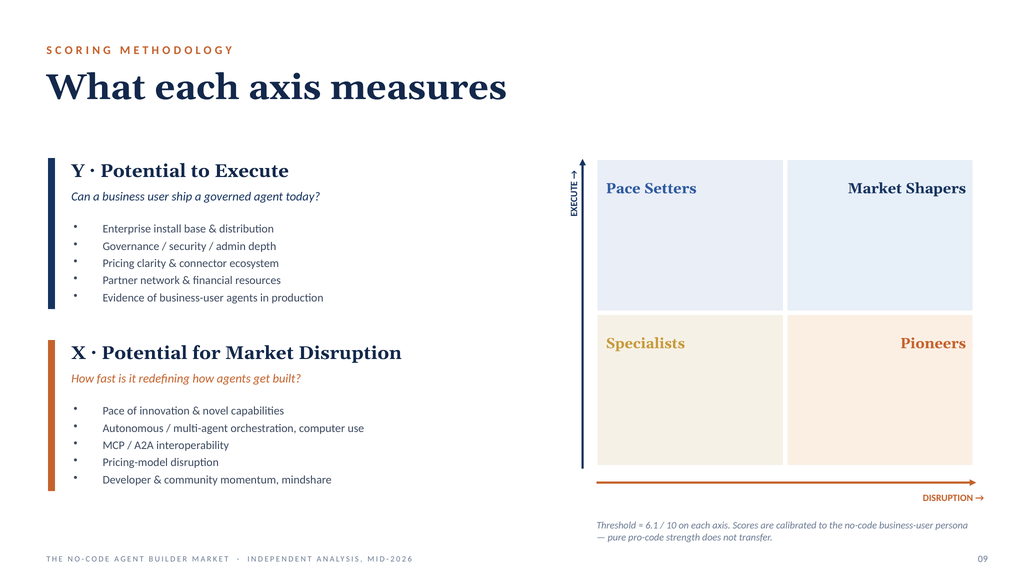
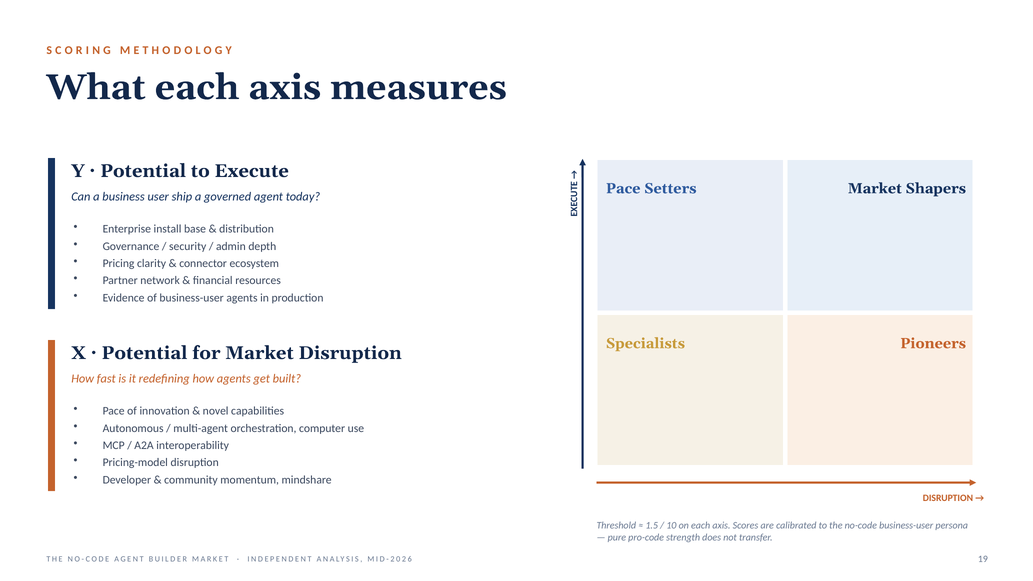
6.1: 6.1 -> 1.5
09: 09 -> 19
